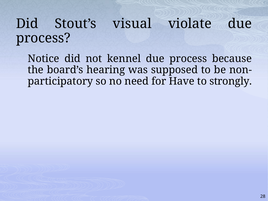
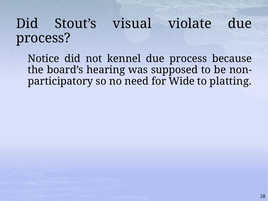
Have: Have -> Wide
strongly: strongly -> platting
